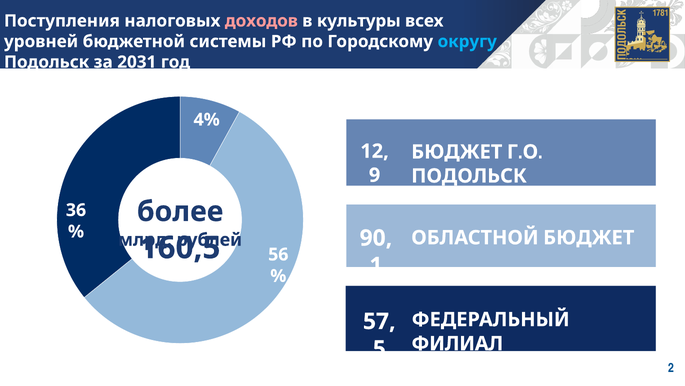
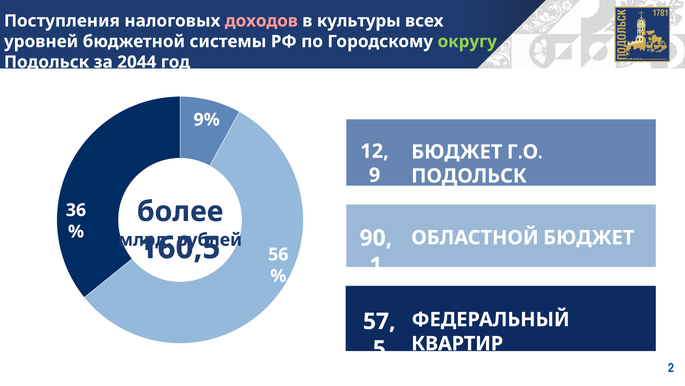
округу colour: light blue -> light green
2031: 2031 -> 2044
4%: 4% -> 9%
ФИЛИАЛ: ФИЛИАЛ -> КВАРТИР
